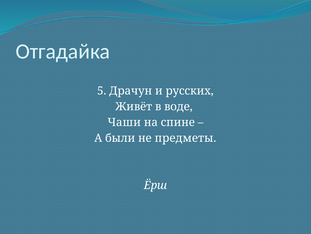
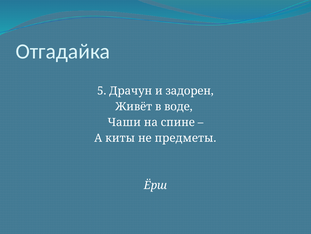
русских: русских -> задорен
были: были -> киты
